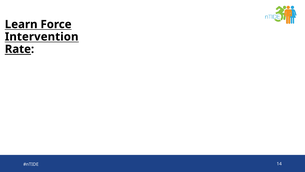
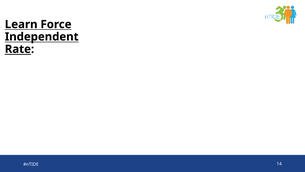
Intervention: Intervention -> Independent
